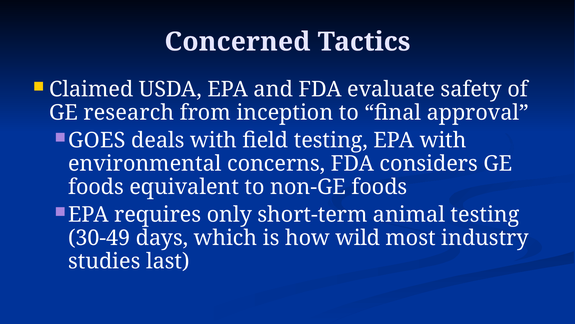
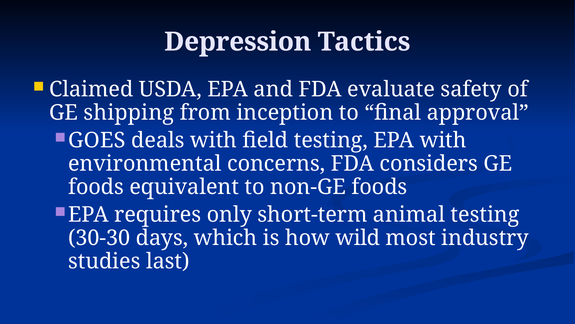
Concerned: Concerned -> Depression
research: research -> shipping
30-49: 30-49 -> 30-30
